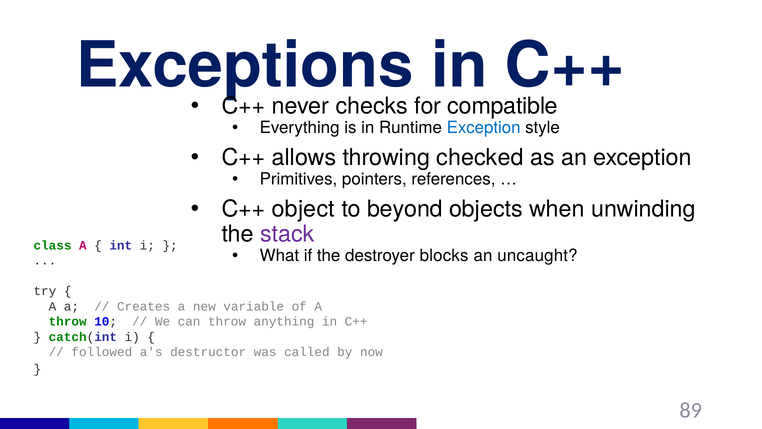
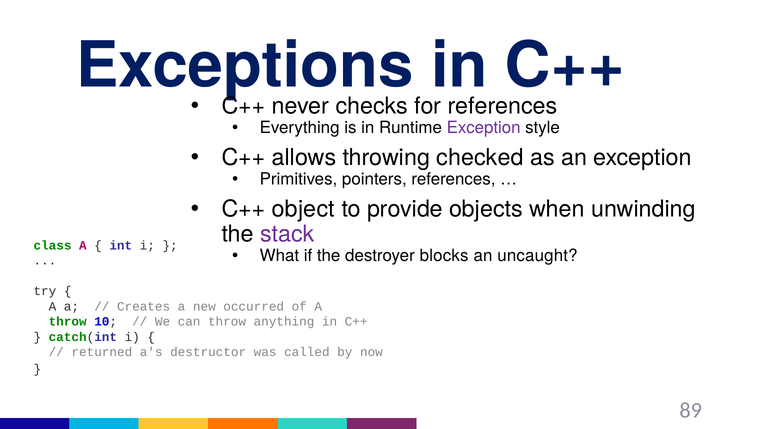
for compatible: compatible -> references
Exception at (484, 128) colour: blue -> purple
beyond: beyond -> provide
variable: variable -> occurred
followed: followed -> returned
